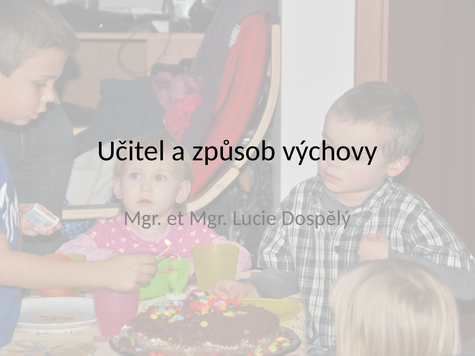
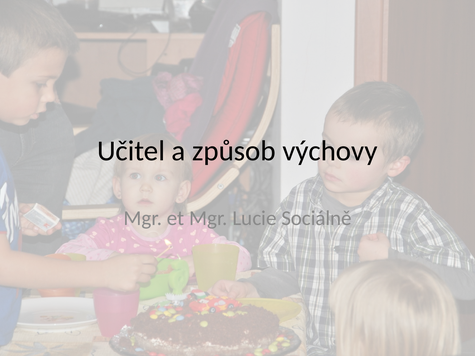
Dospělý: Dospělý -> Sociálně
